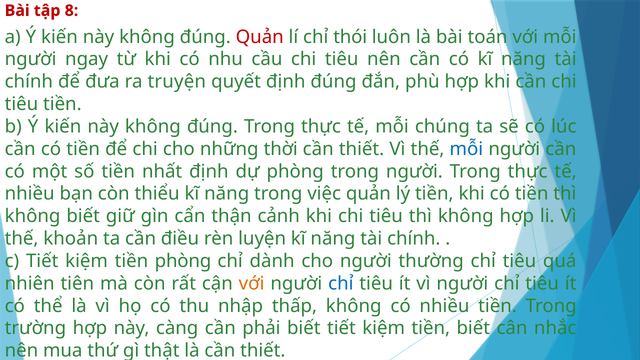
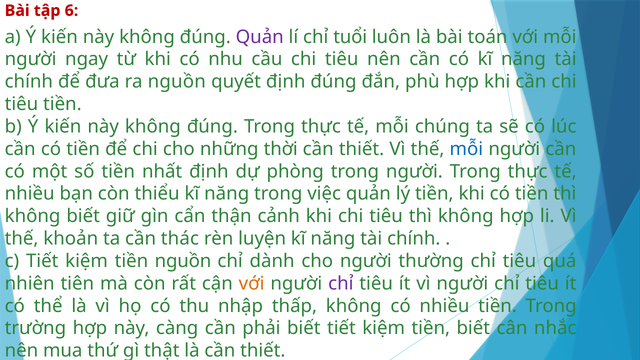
8: 8 -> 6
Quản at (260, 37) colour: red -> purple
thói: thói -> tuổi
ra truyện: truyện -> nguồn
cần điều: điều -> thác
tiền phòng: phòng -> nguồn
chỉ at (341, 283) colour: blue -> purple
